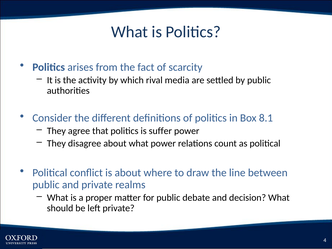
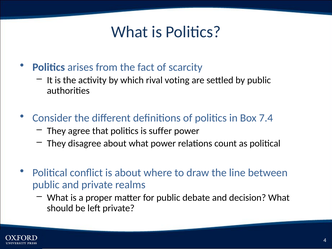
media: media -> voting
8.1: 8.1 -> 7.4
